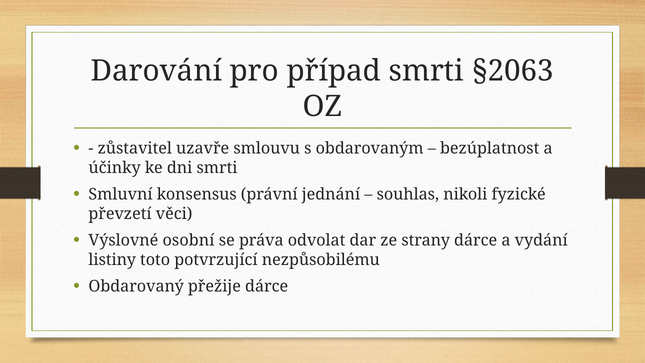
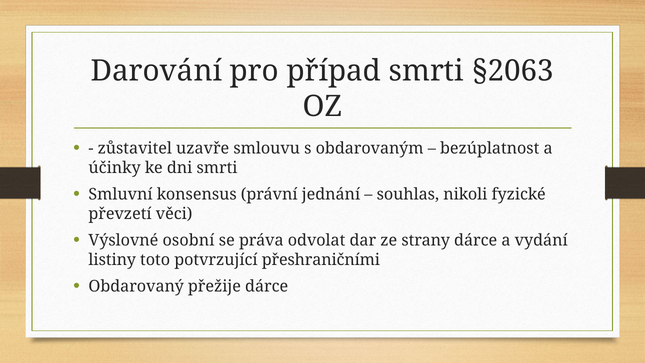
nezpůsobilému: nezpůsobilému -> přeshraničními
